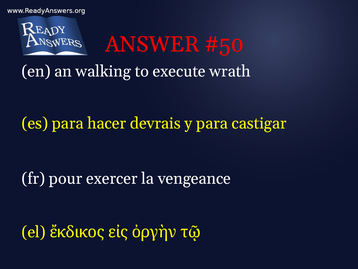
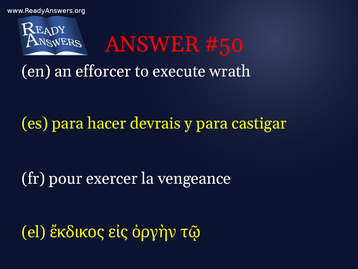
walking: walking -> efforcer
